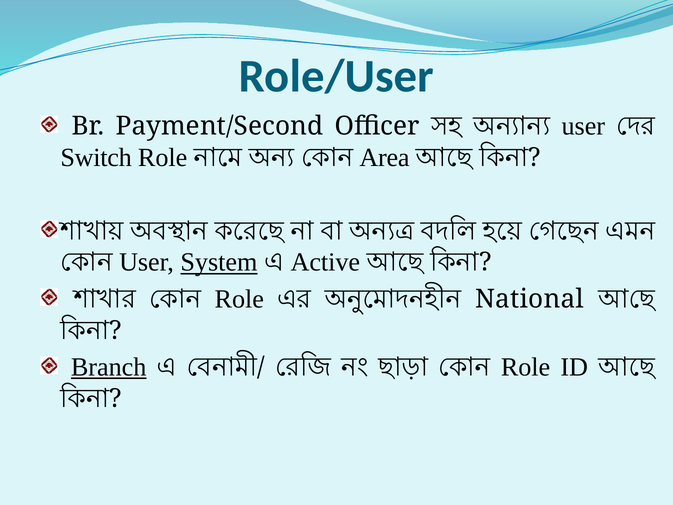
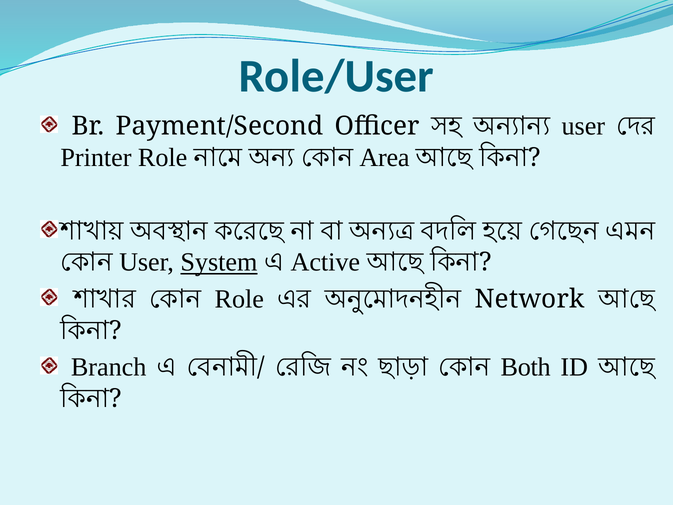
Switch: Switch -> Printer
National: National -> Network
Branch underline: present -> none
Role at (526, 367): Role -> Both
